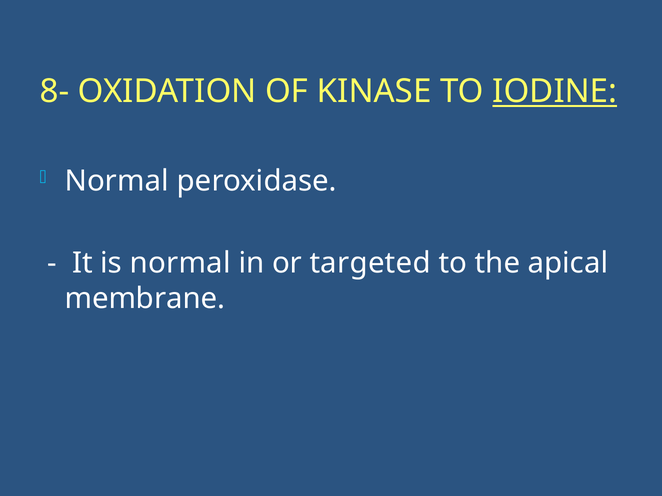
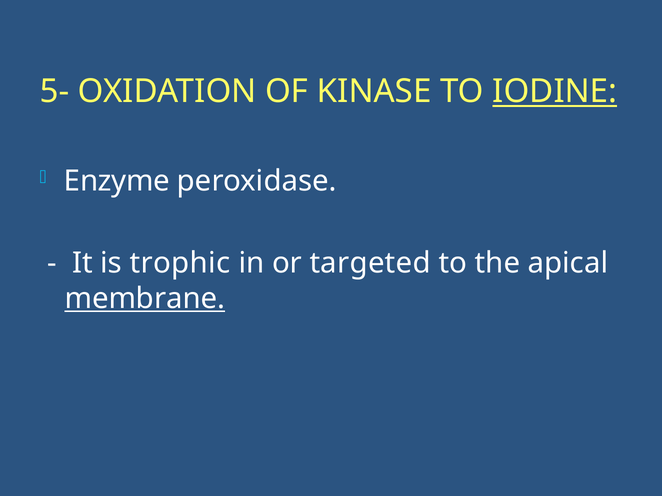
8-: 8- -> 5-
Normal at (117, 181): Normal -> Enzyme
is normal: normal -> trophic
membrane underline: none -> present
